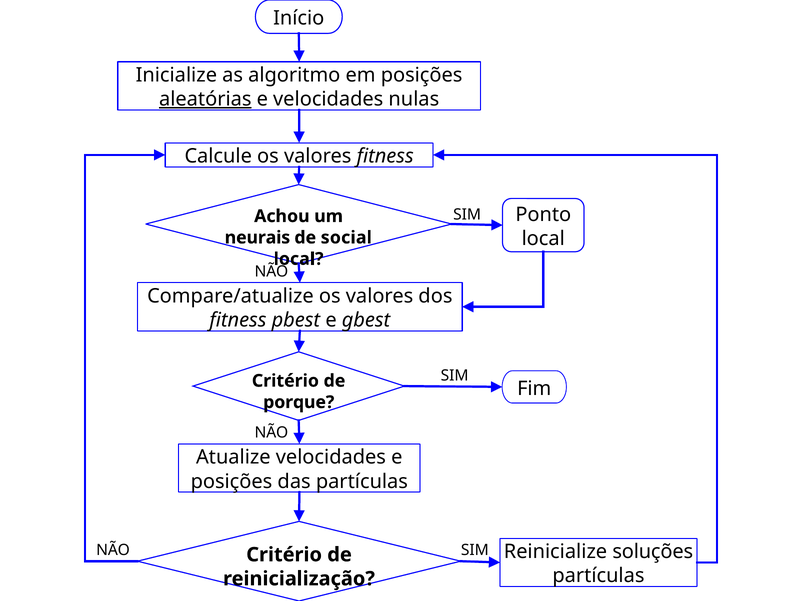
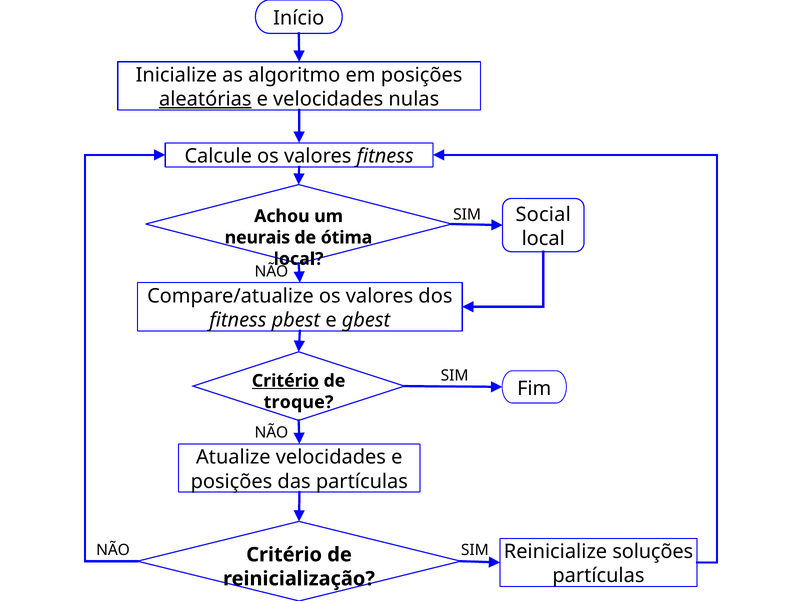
Ponto: Ponto -> Social
social: social -> ótima
Critério at (285, 381) underline: none -> present
porque: porque -> troque
